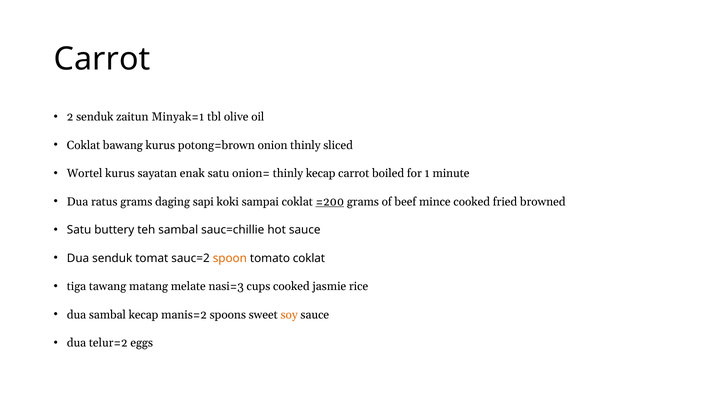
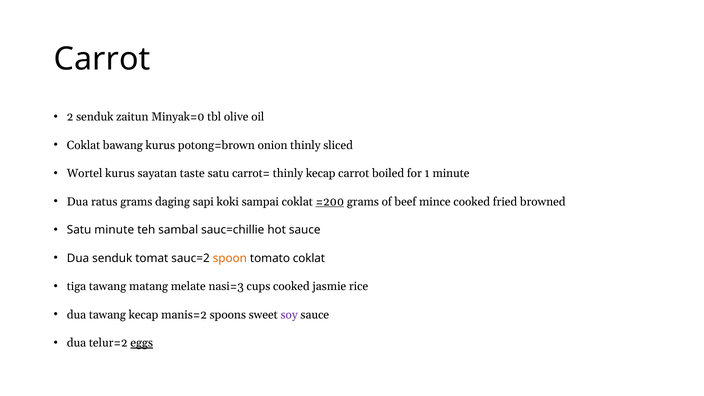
Minyak=1: Minyak=1 -> Minyak=0
enak: enak -> taste
onion=: onion= -> carrot=
Satu buttery: buttery -> minute
dua sambal: sambal -> tawang
soy colour: orange -> purple
eggs underline: none -> present
